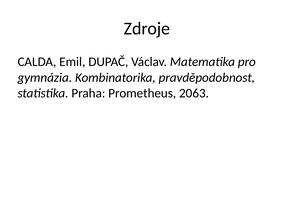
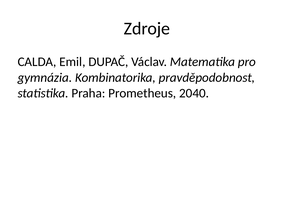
2063: 2063 -> 2040
